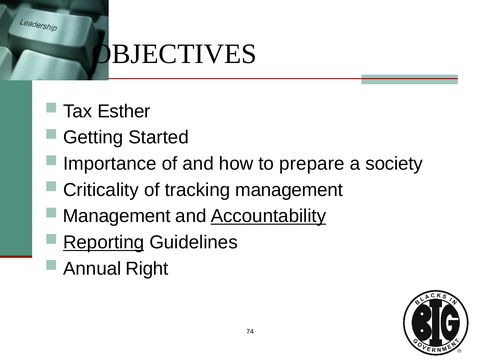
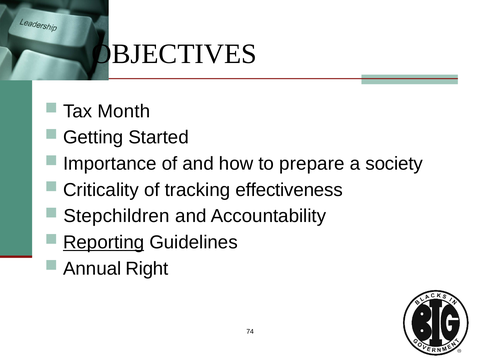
Esther: Esther -> Month
tracking management: management -> effectiveness
Management at (117, 216): Management -> Stepchildren
Accountability underline: present -> none
